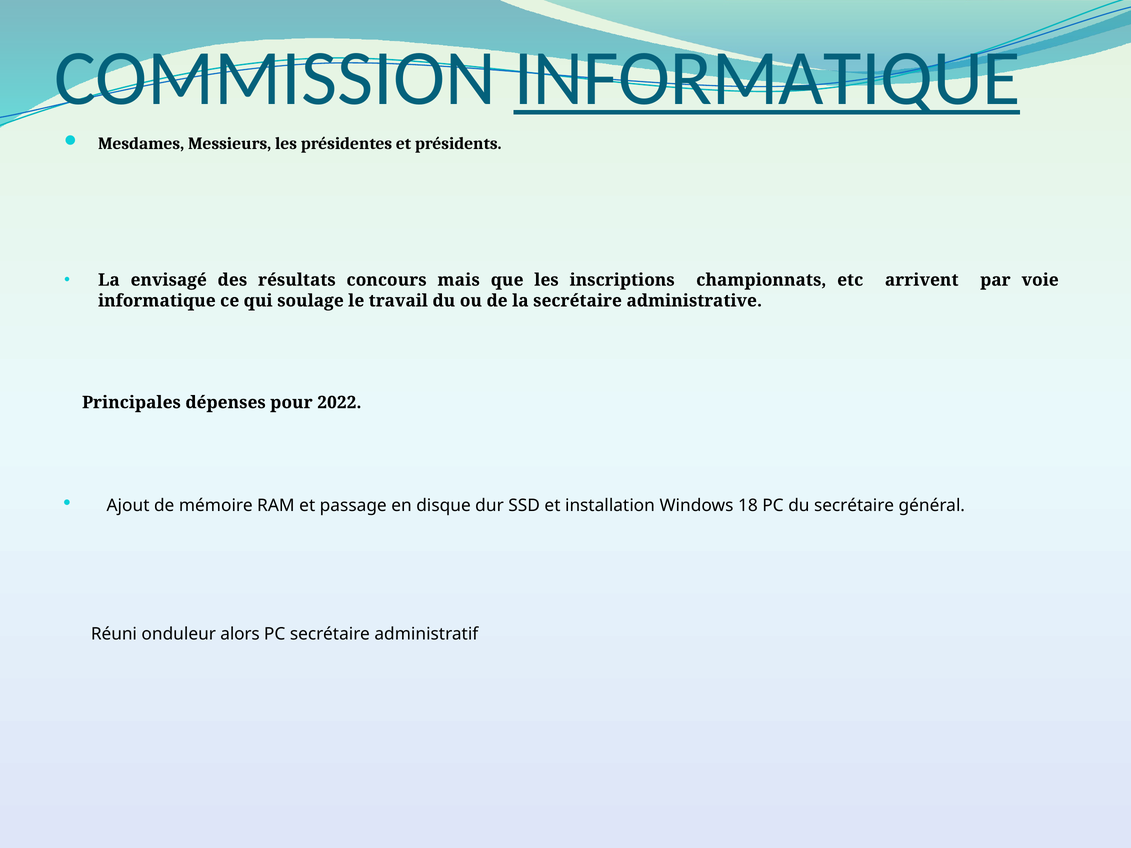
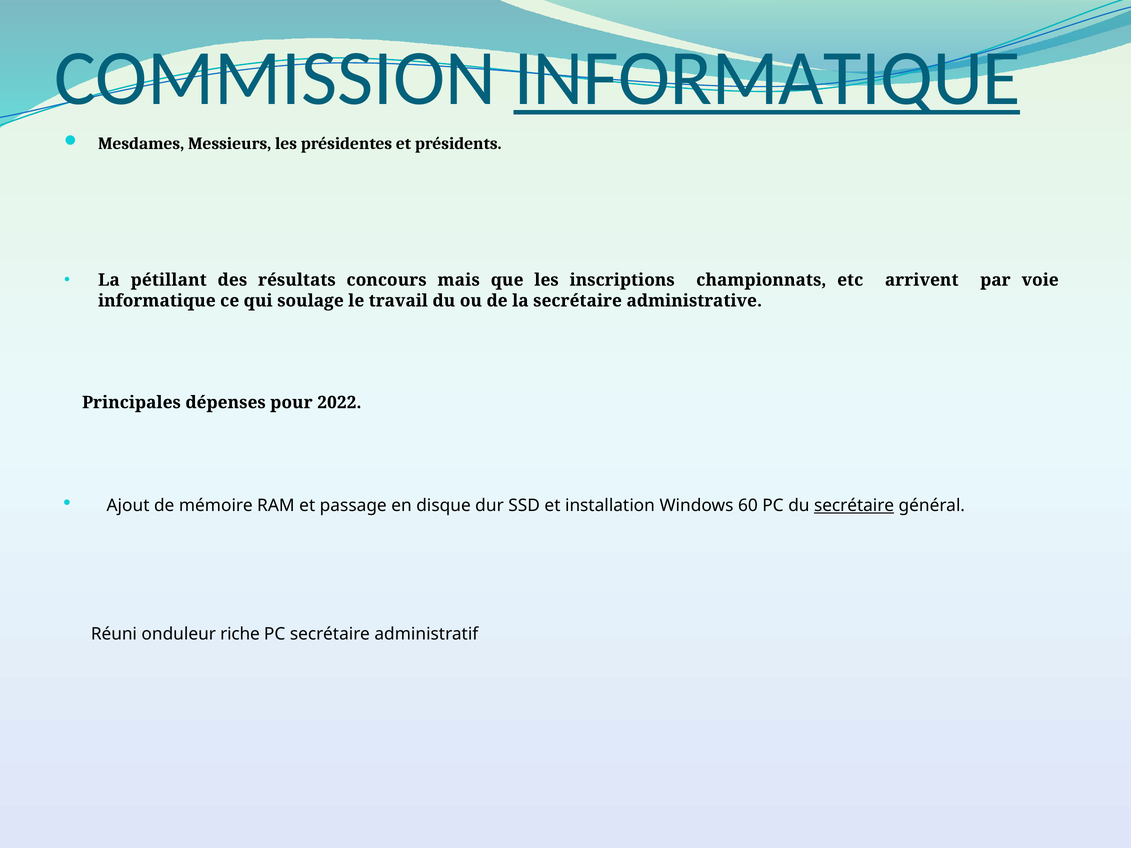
envisagé: envisagé -> pétillant
18: 18 -> 60
secrétaire at (854, 506) underline: none -> present
alors: alors -> riche
